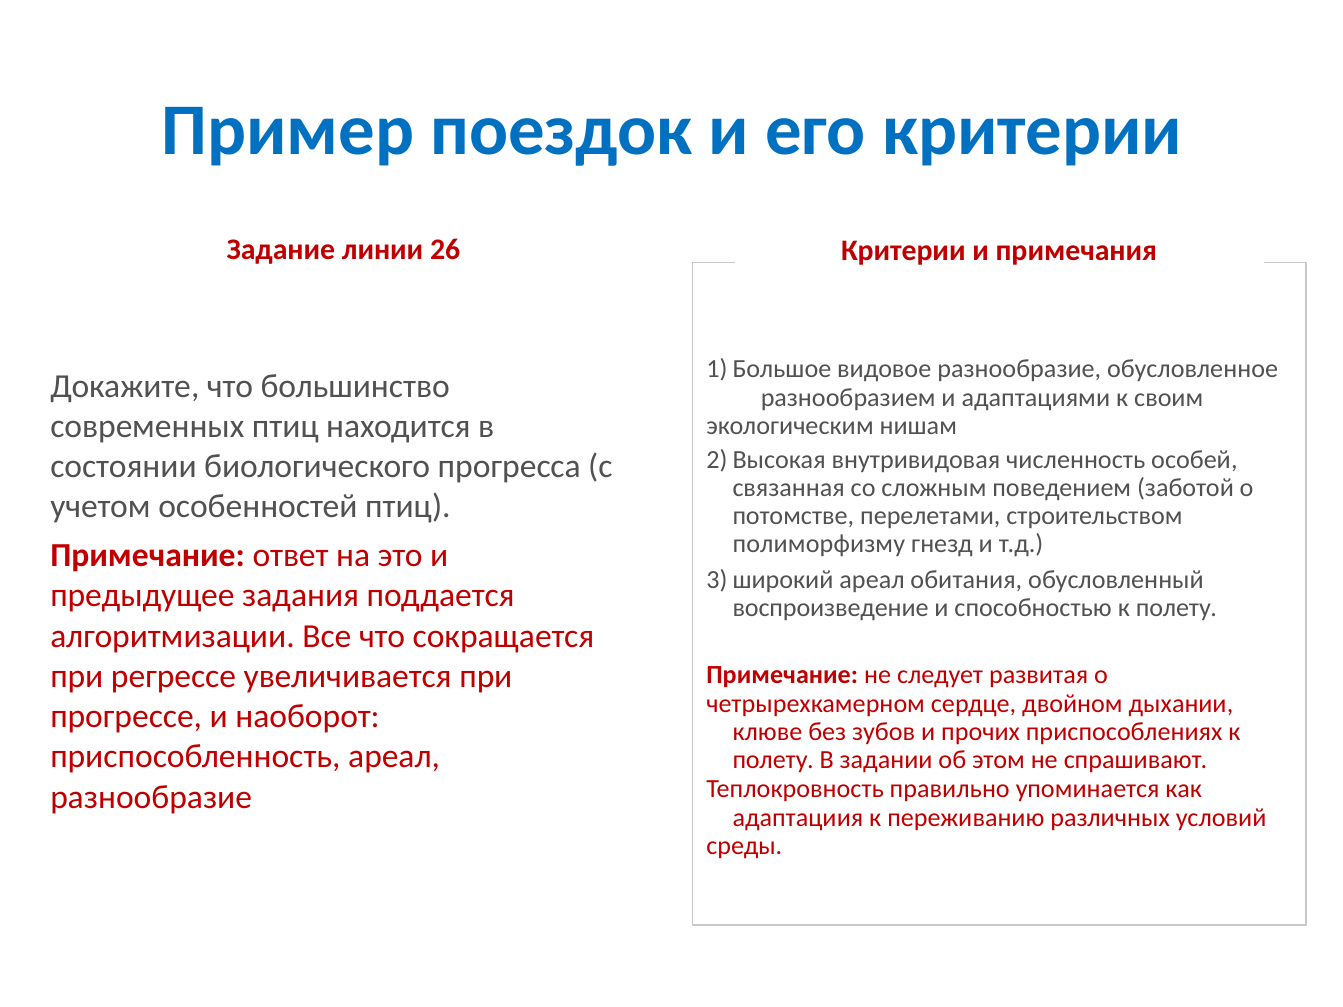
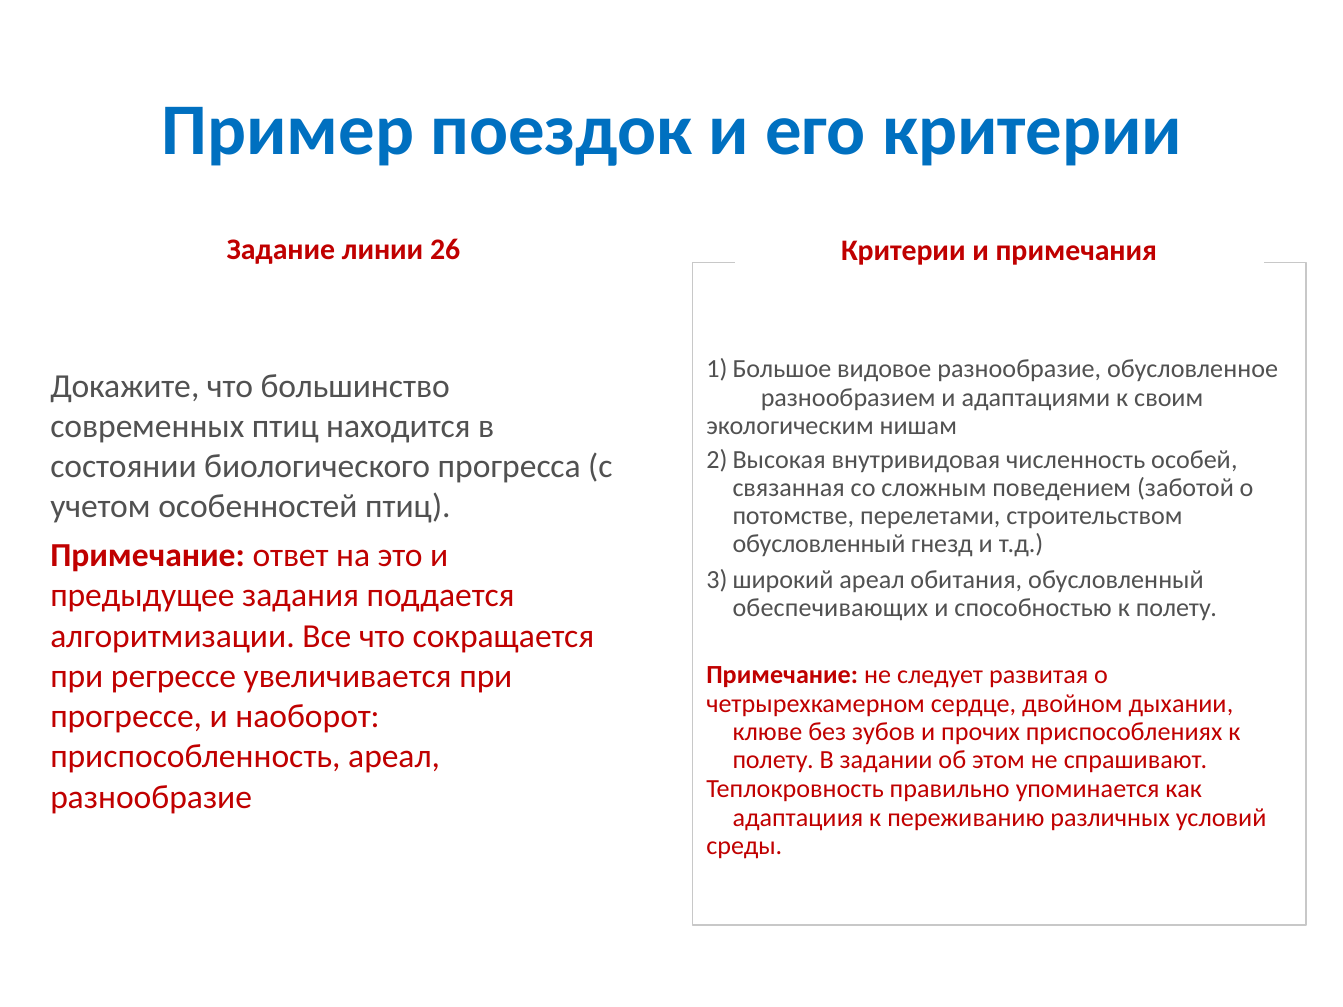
полиморфизму at (819, 544): полиморфизму -> обусловленный
воспроизведение: воспроизведение -> обеспечивающих
